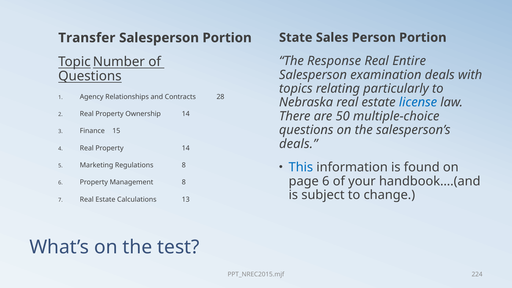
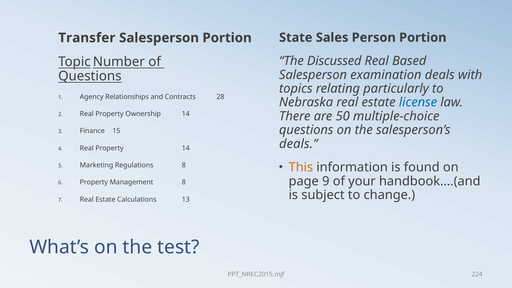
Response: Response -> Discussed
Entire: Entire -> Based
This colour: blue -> orange
page 6: 6 -> 9
